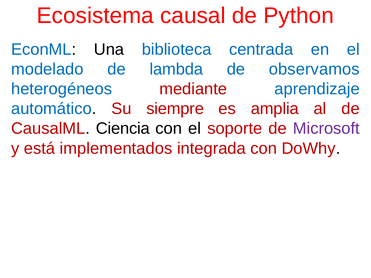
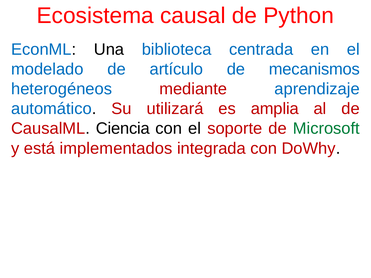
lambda: lambda -> artículo
observamos: observamos -> mecanismos
siempre: siempre -> utilizará
Microsoft colour: purple -> green
